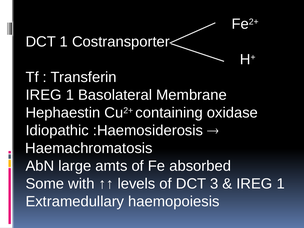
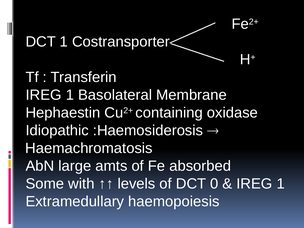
3: 3 -> 0
